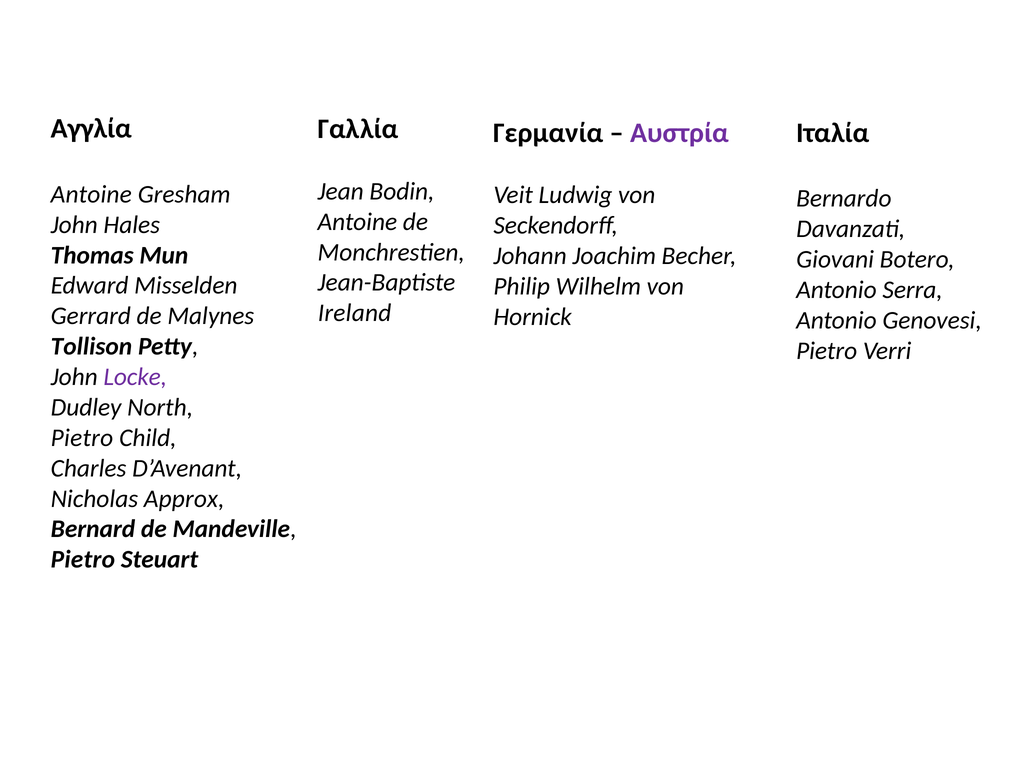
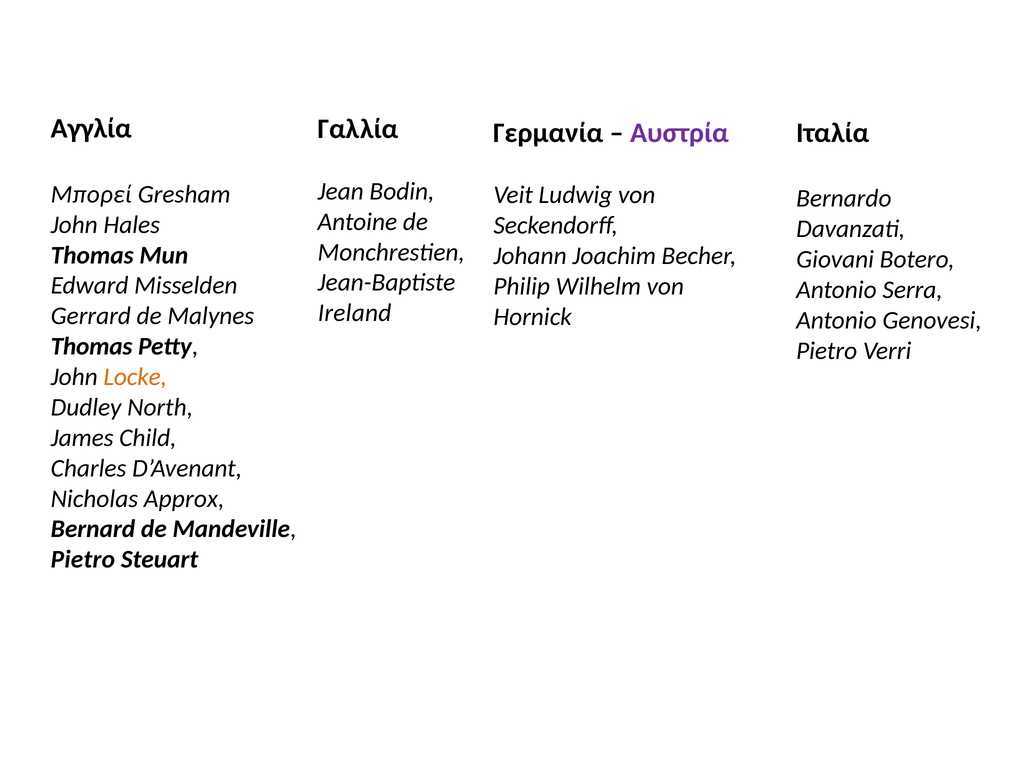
Antoine at (91, 194): Antoine -> Μπορεί
Tollison at (91, 347): Tollison -> Thomas
Locke colour: purple -> orange
Pietro at (82, 438): Pietro -> James
